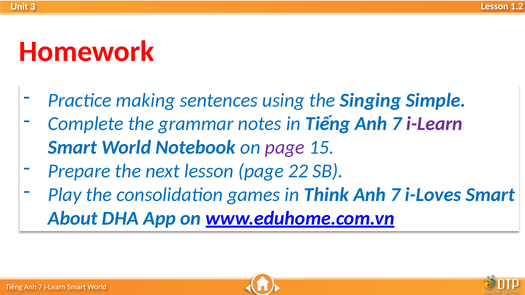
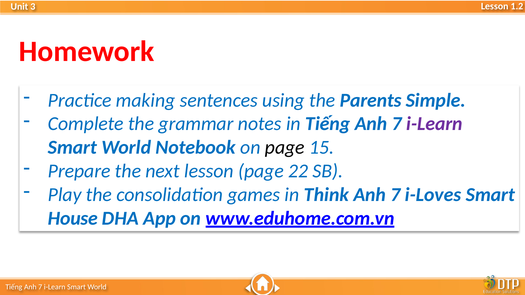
Singing: Singing -> Parents
page at (285, 148) colour: purple -> black
About: About -> House
